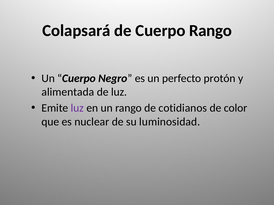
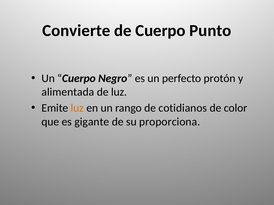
Colapsará: Colapsará -> Convierte
Cuerpo Rango: Rango -> Punto
luz at (77, 108) colour: purple -> orange
nuclear: nuclear -> gigante
luminosidad: luminosidad -> proporciona
